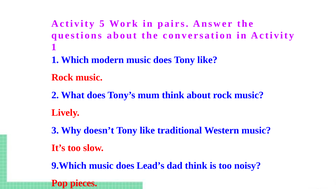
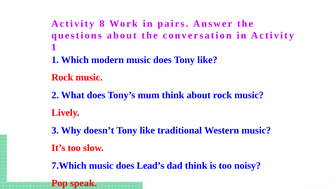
5: 5 -> 8
9.Which: 9.Which -> 7.Which
pieces: pieces -> speak
